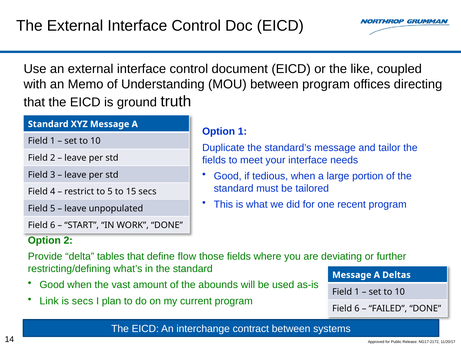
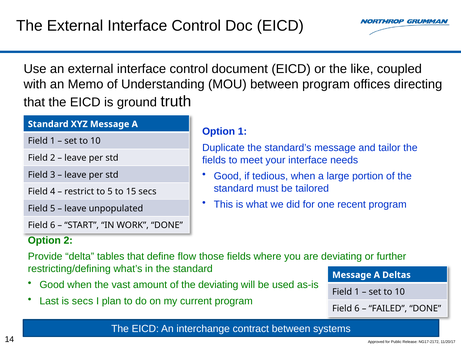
the abounds: abounds -> deviating
Link: Link -> Last
